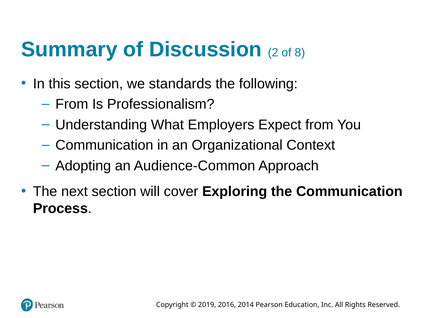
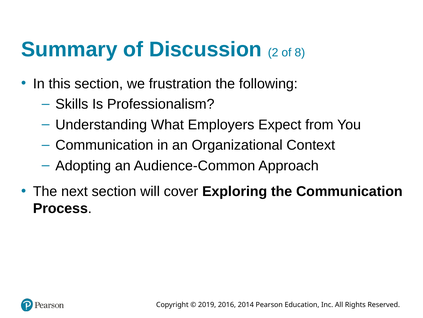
standards: standards -> frustration
From at (72, 104): From -> Skills
